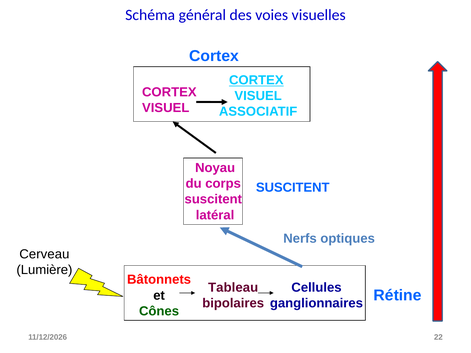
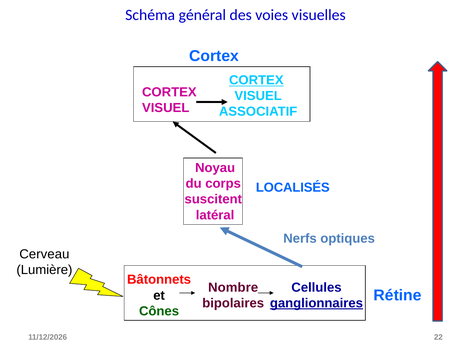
SUSCITENT at (293, 188): SUSCITENT -> LOCALISÉS
Tableau: Tableau -> Nombre
ganglionnaires underline: none -> present
